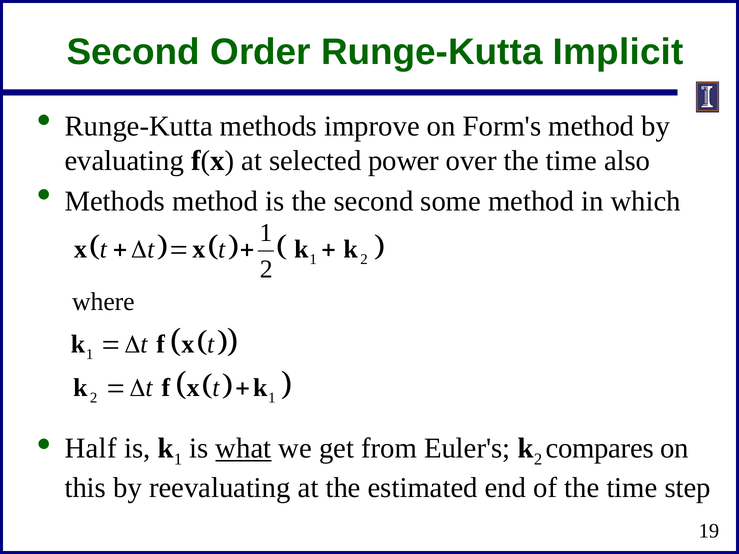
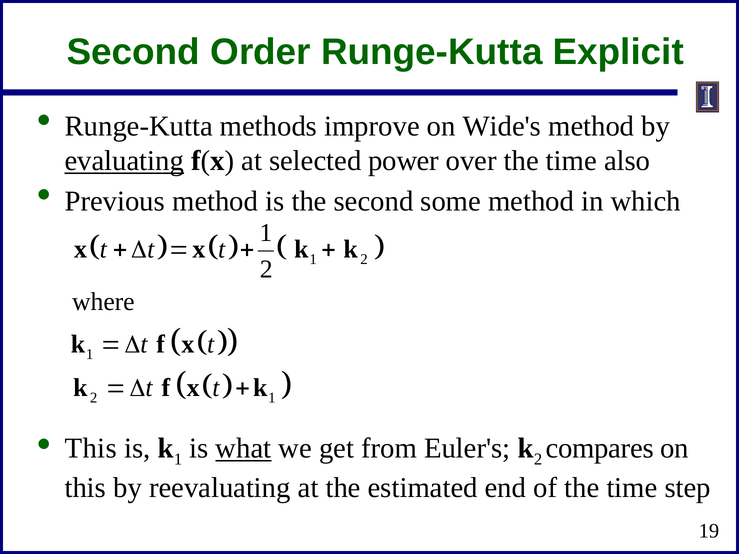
Implicit: Implicit -> Explicit
Form's: Form's -> Wide's
evaluating underline: none -> present
Methods at (115, 201): Methods -> Previous
Half at (91, 449): Half -> This
